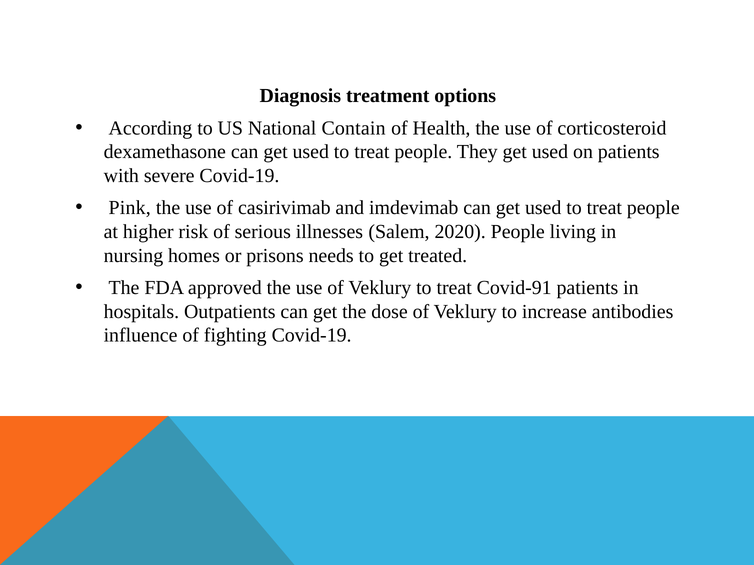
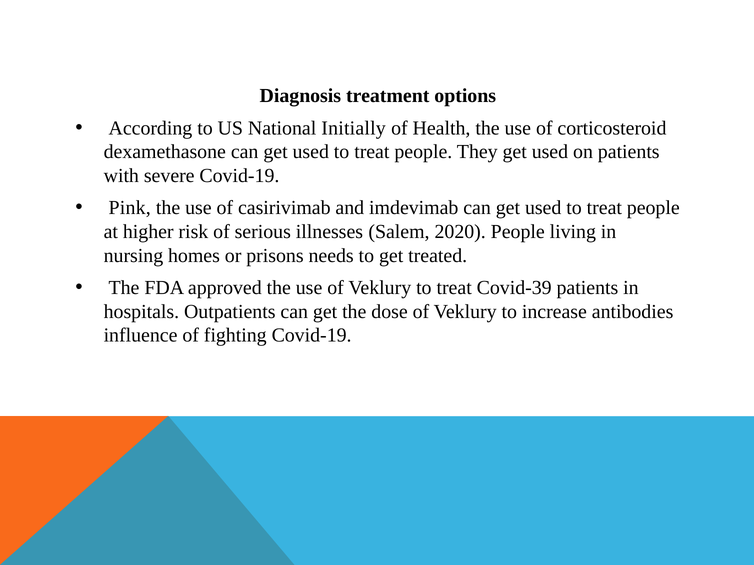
Contain: Contain -> Initially
Covid-91: Covid-91 -> Covid-39
